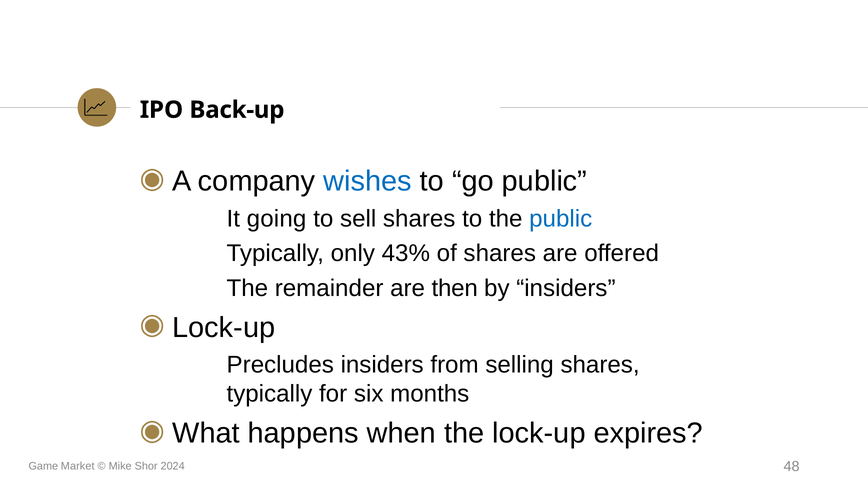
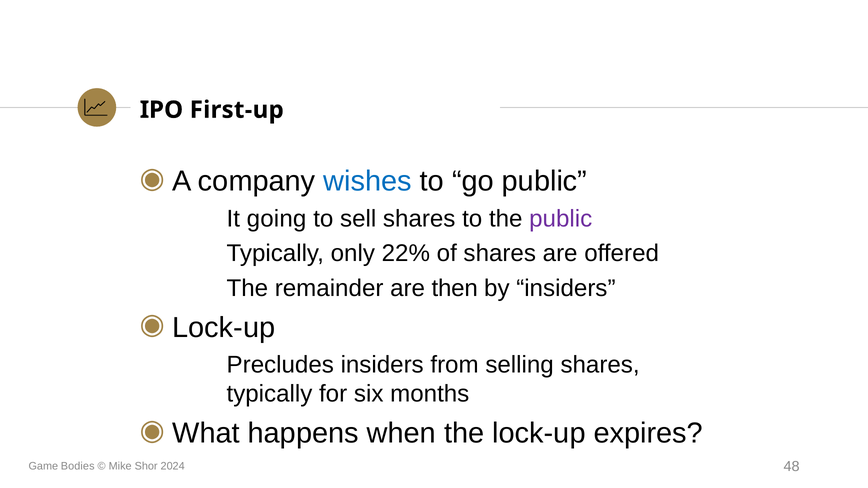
Back-up: Back-up -> First-up
public at (561, 219) colour: blue -> purple
43%: 43% -> 22%
Market: Market -> Bodies
